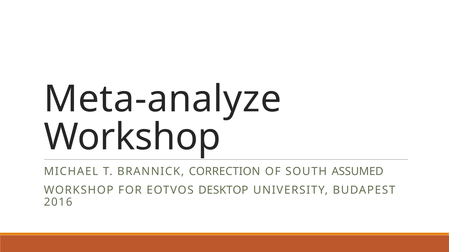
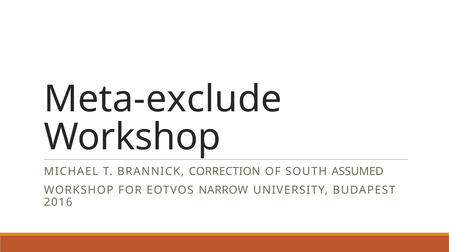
Meta-analyze: Meta-analyze -> Meta-exclude
DESKTOP: DESKTOP -> NARROW
